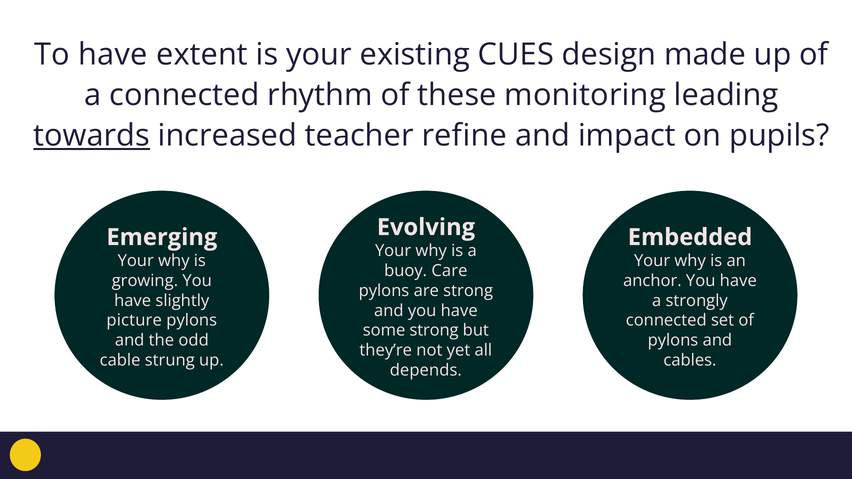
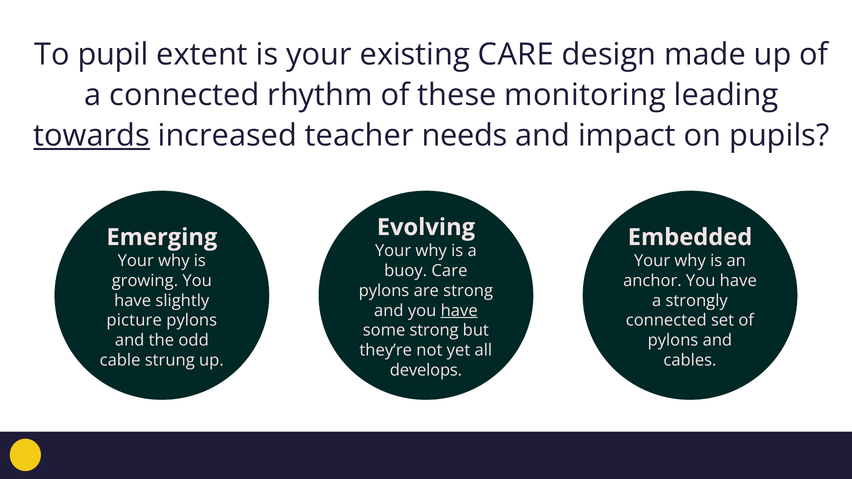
To have: have -> pupil
existing CUES: CUES -> CARE
refine: refine -> needs
have at (459, 311) underline: none -> present
depends: depends -> develops
